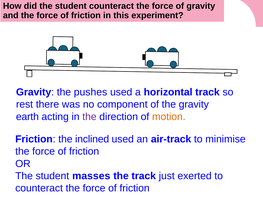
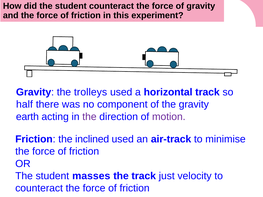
pushes: pushes -> trolleys
rest: rest -> half
motion colour: orange -> purple
exerted: exerted -> velocity
